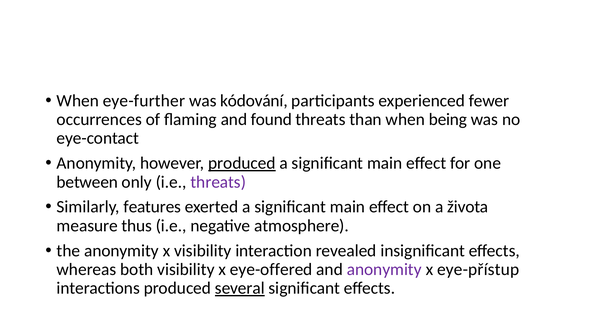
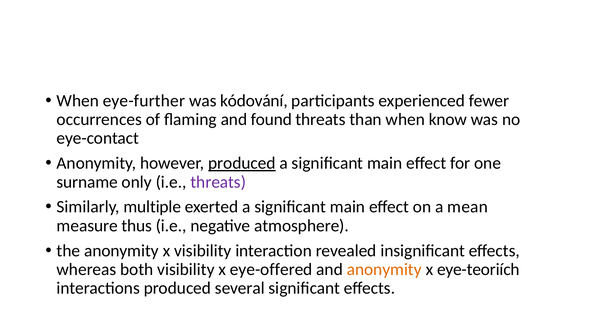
being: being -> know
between: between -> surname
features: features -> multiple
života: života -> mean
anonymity at (384, 270) colour: purple -> orange
eye-přístup: eye-přístup -> eye-teoriích
several underline: present -> none
